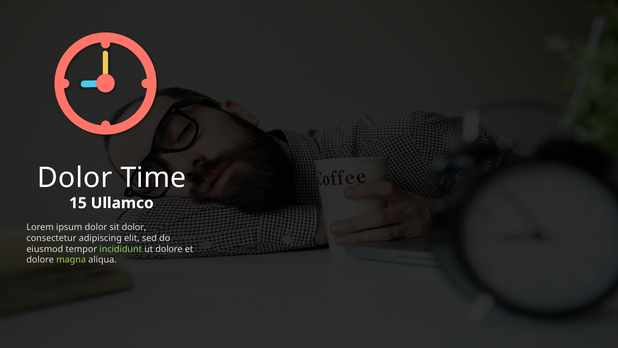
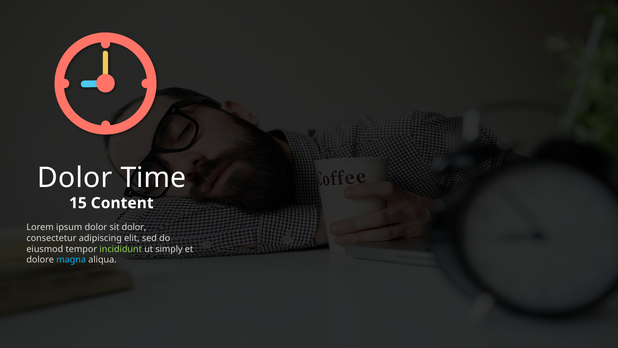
Ullamco: Ullamco -> Content
ut dolore: dolore -> simply
magna colour: light green -> light blue
